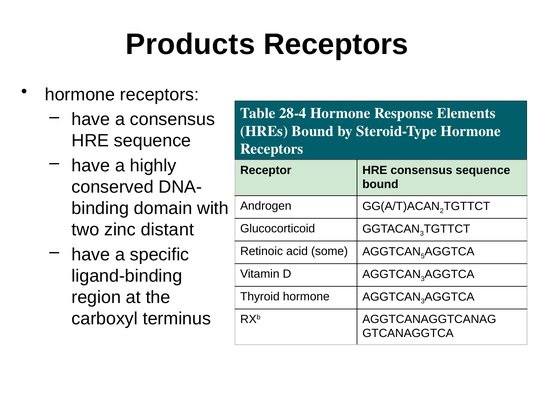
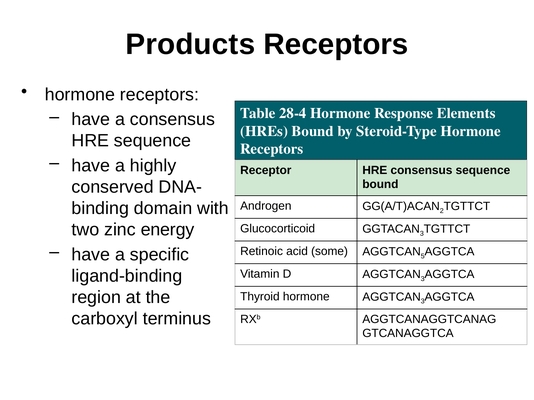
distant: distant -> energy
